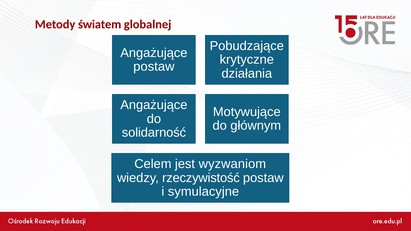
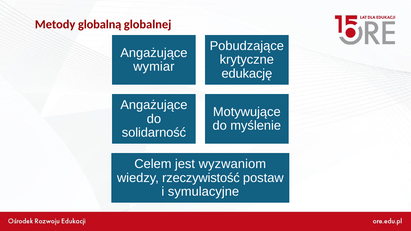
światem: światem -> globalną
postaw at (154, 67): postaw -> wymiar
działania: działania -> edukację
głównym: głównym -> myślenie
